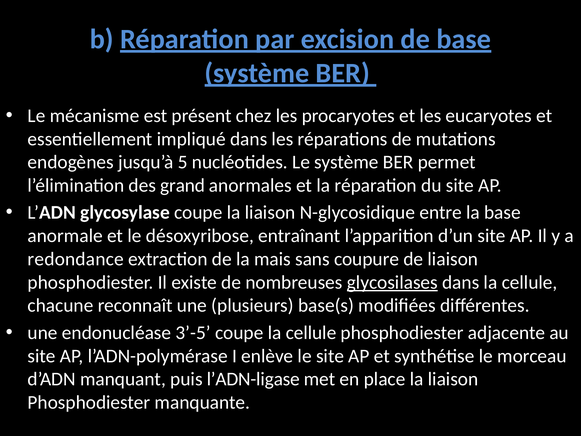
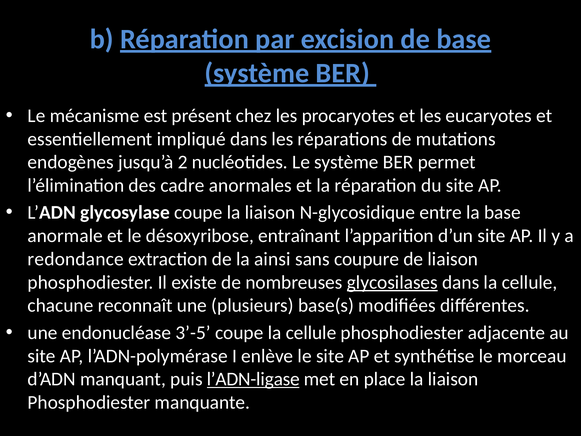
5: 5 -> 2
grand: grand -> cadre
mais: mais -> ainsi
l’ADN-ligase underline: none -> present
